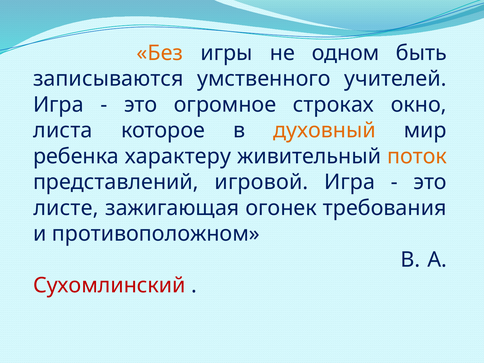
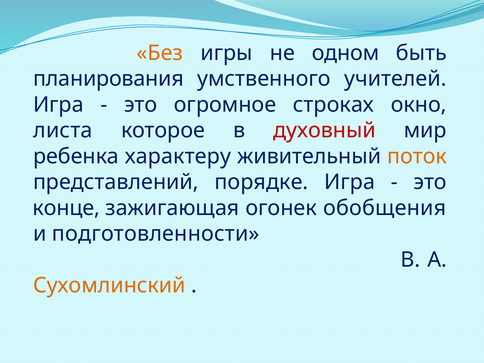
записываются: записываются -> планирования
духовный colour: orange -> red
игровой: игровой -> порядке
листе: листе -> конце
требования: требования -> обобщения
противоположном: противоположном -> подготовленности
Сухомлинский colour: red -> orange
